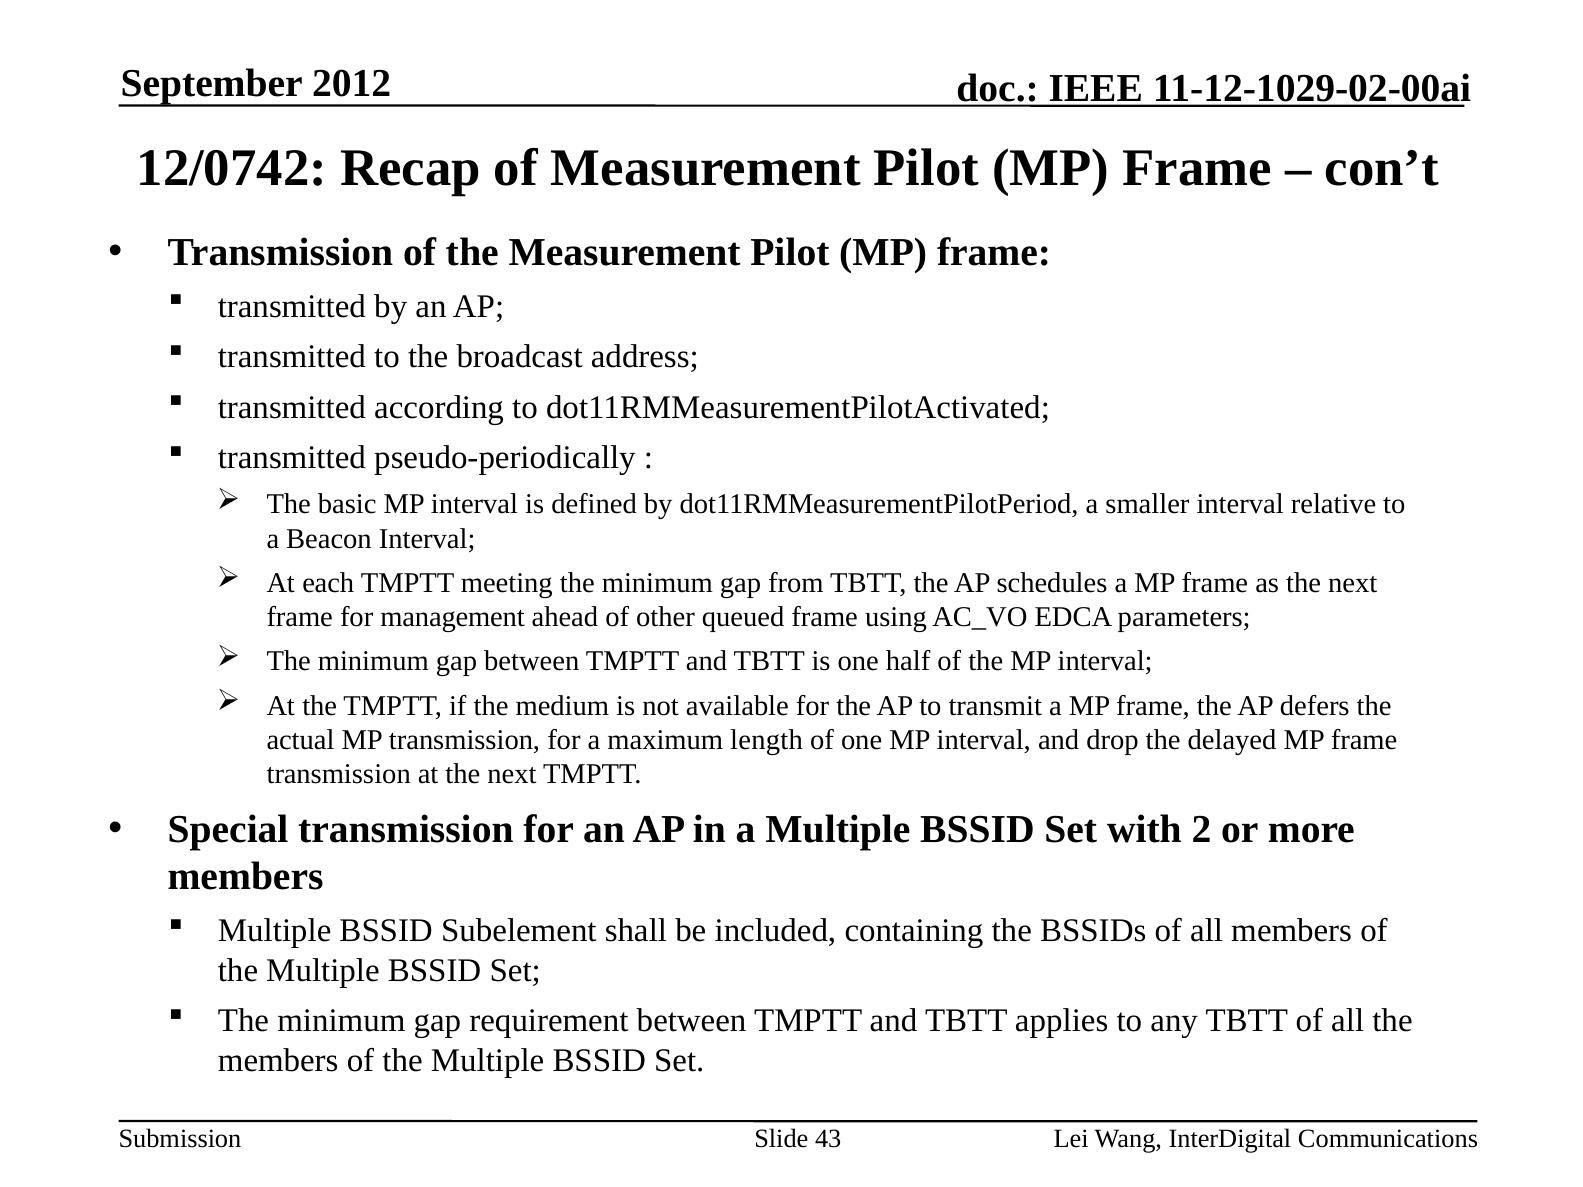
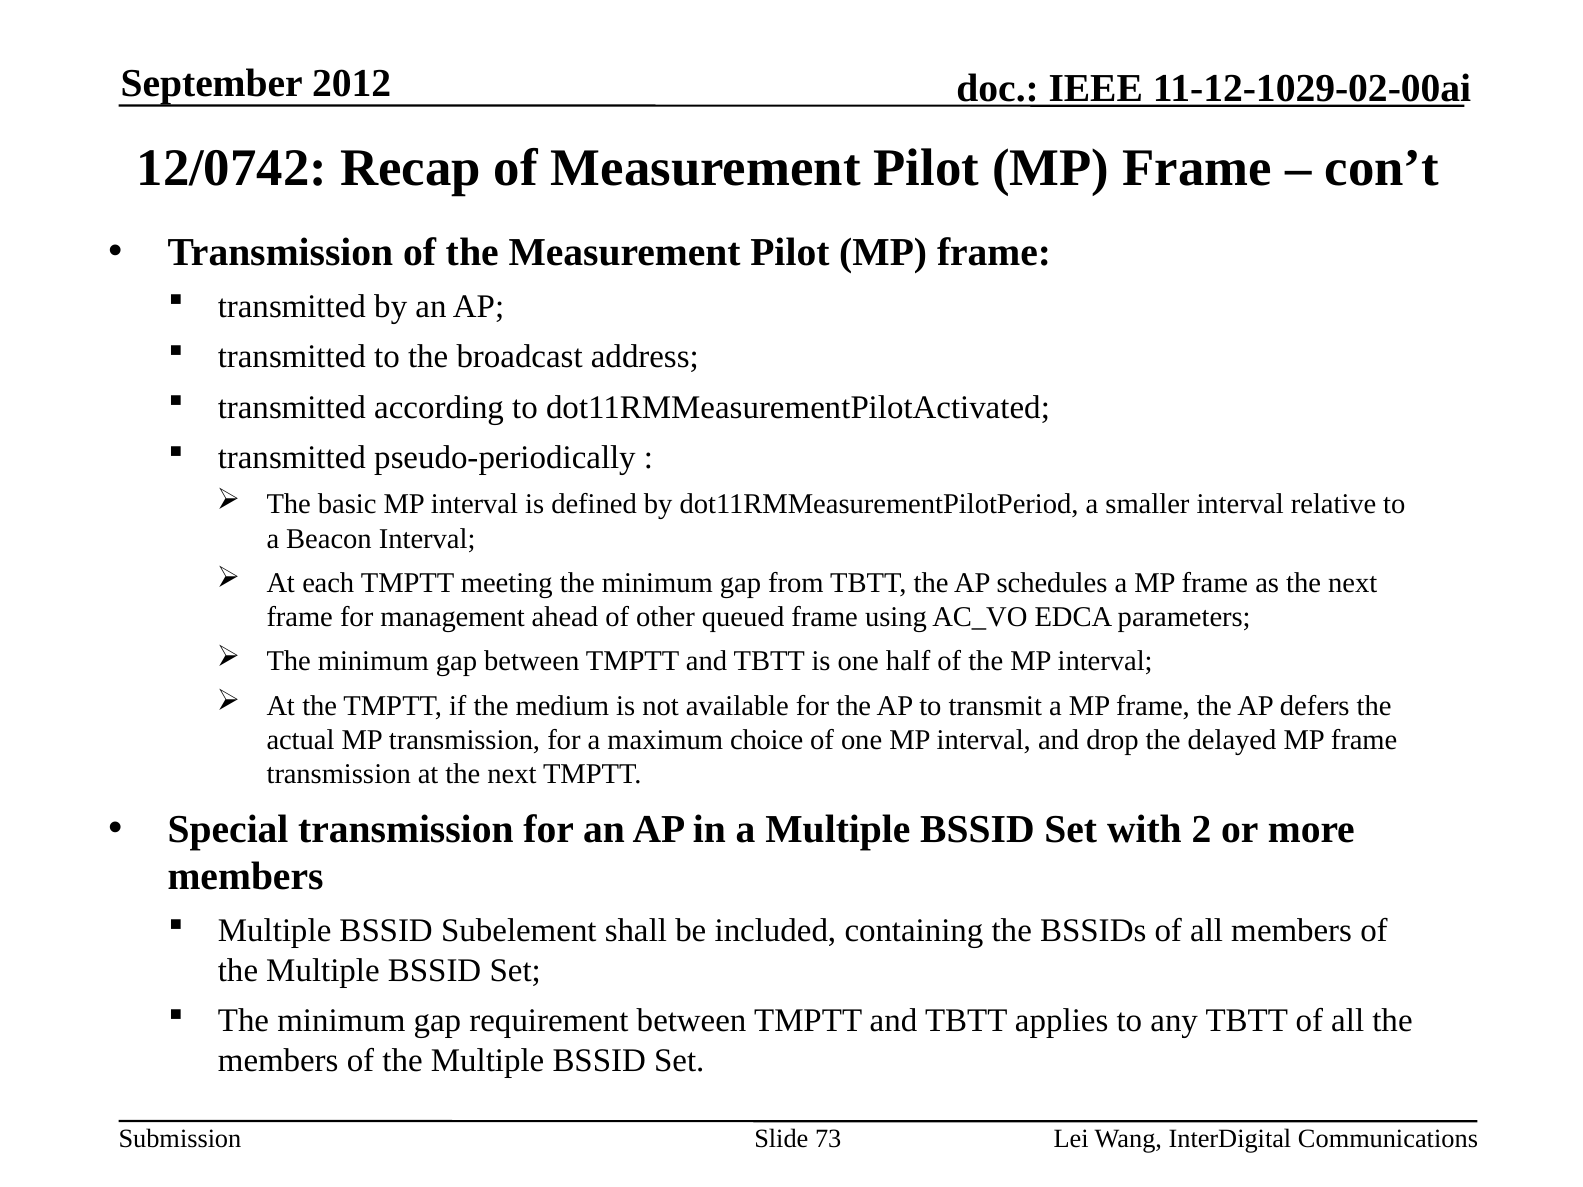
length: length -> choice
43: 43 -> 73
